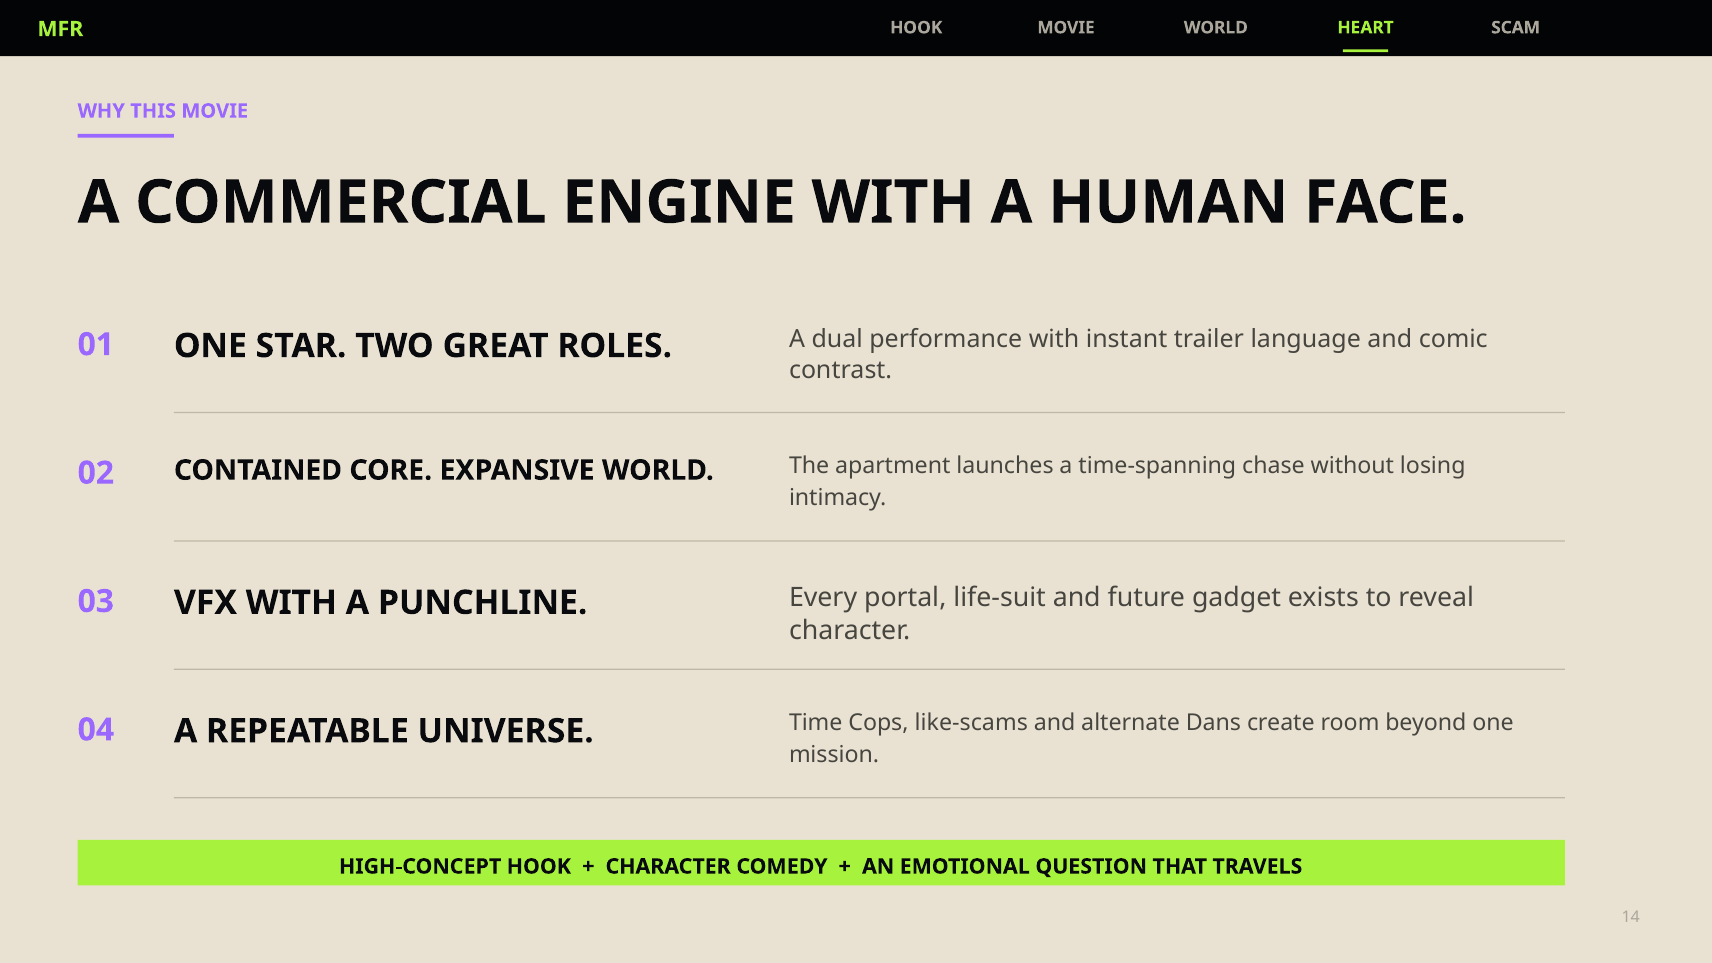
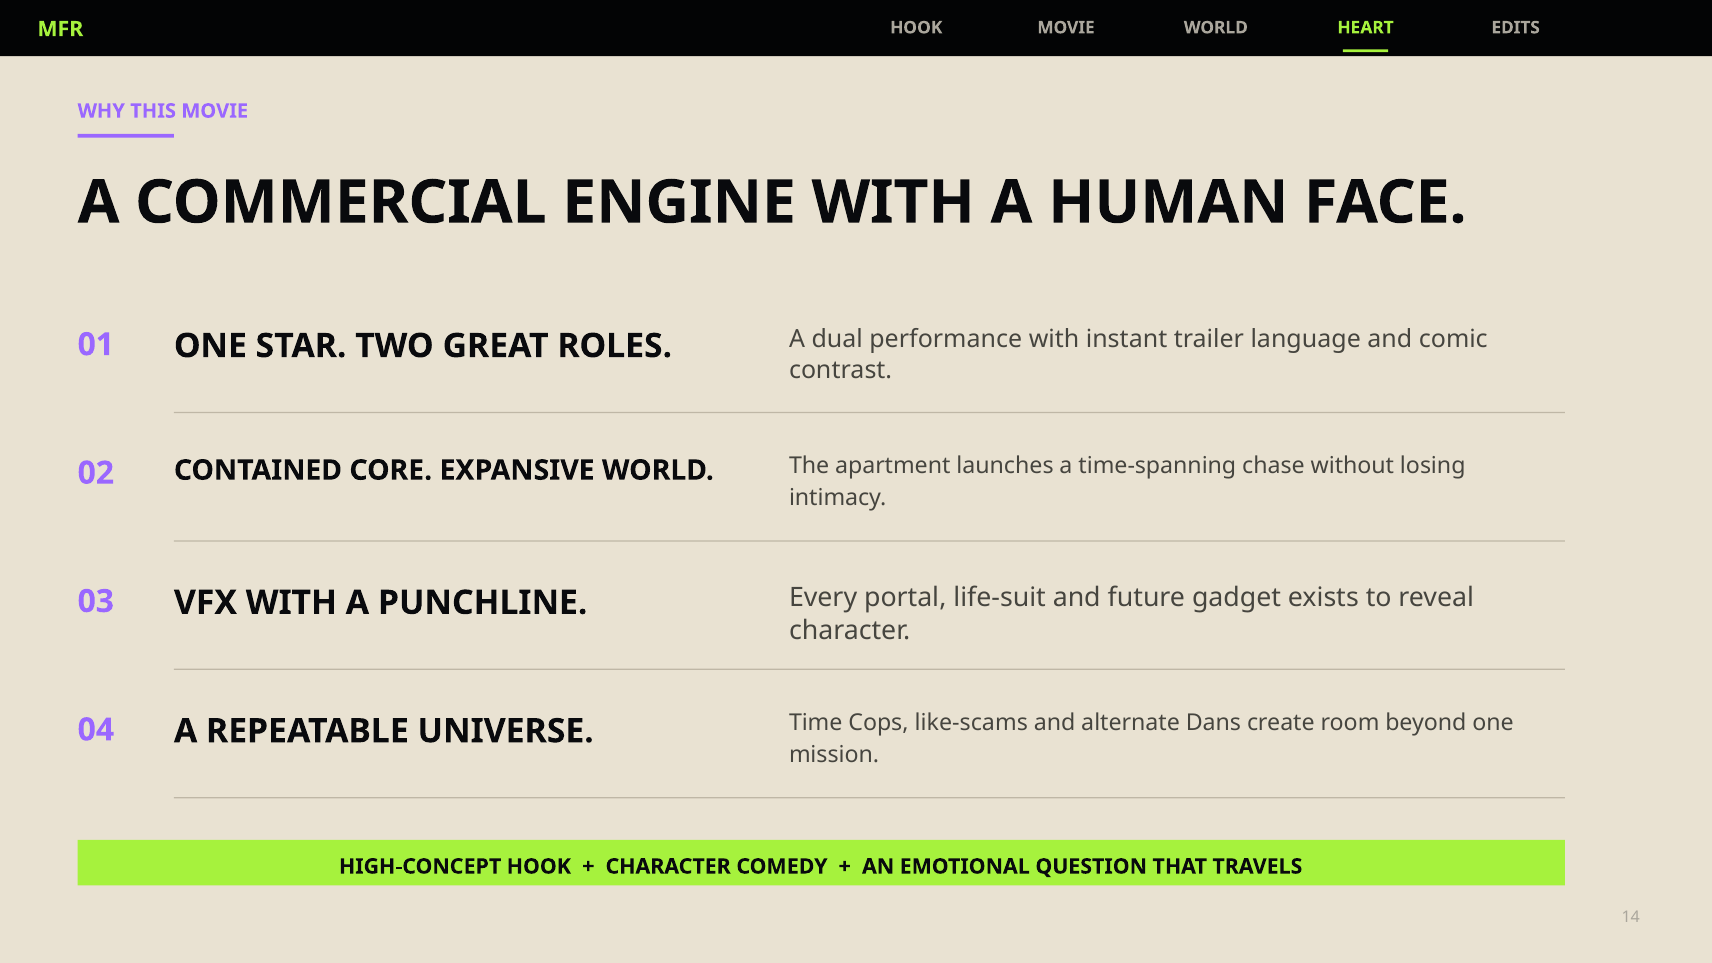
SCAM: SCAM -> EDITS
